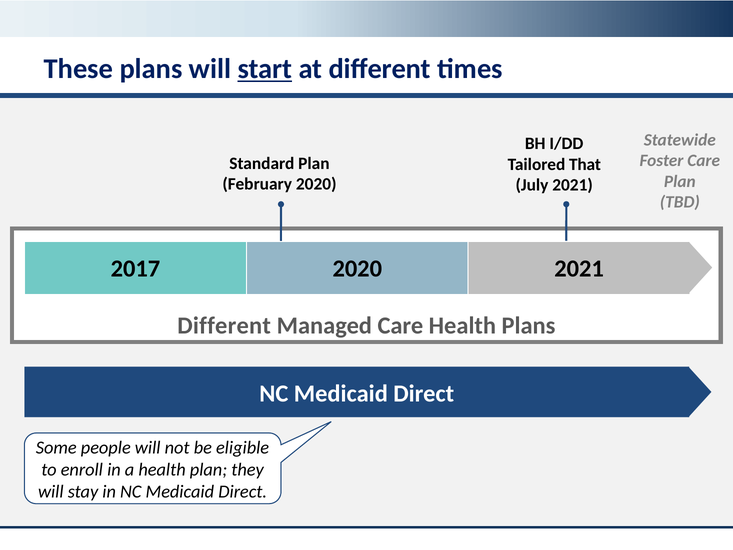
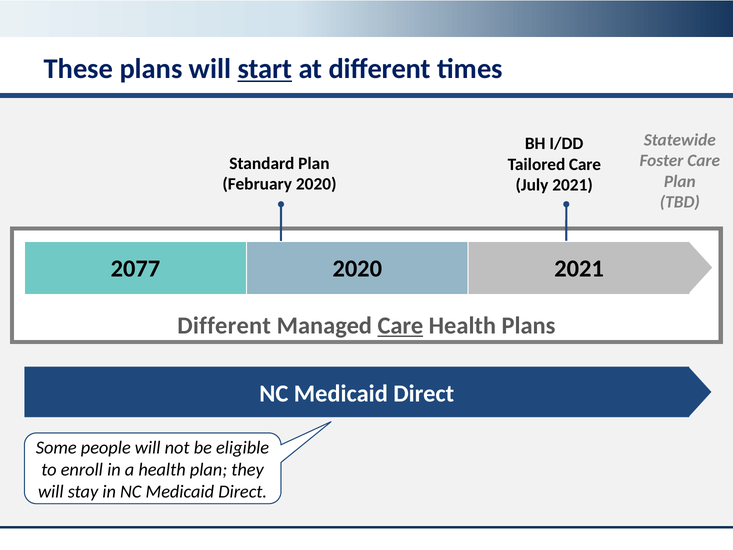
Tailored That: That -> Care
2017: 2017 -> 2077
Care at (400, 326) underline: none -> present
